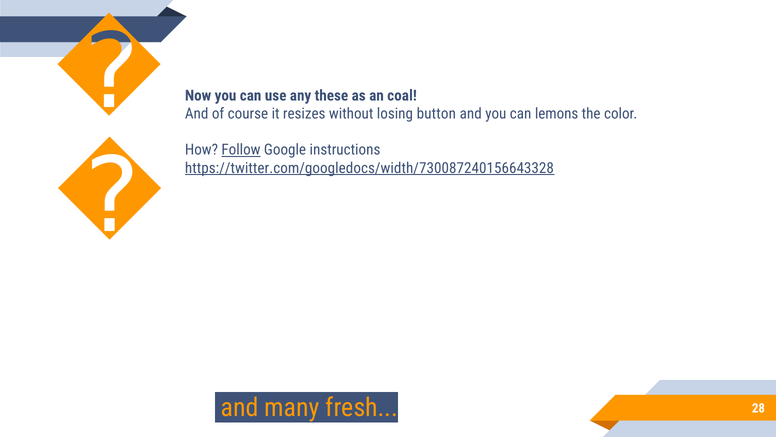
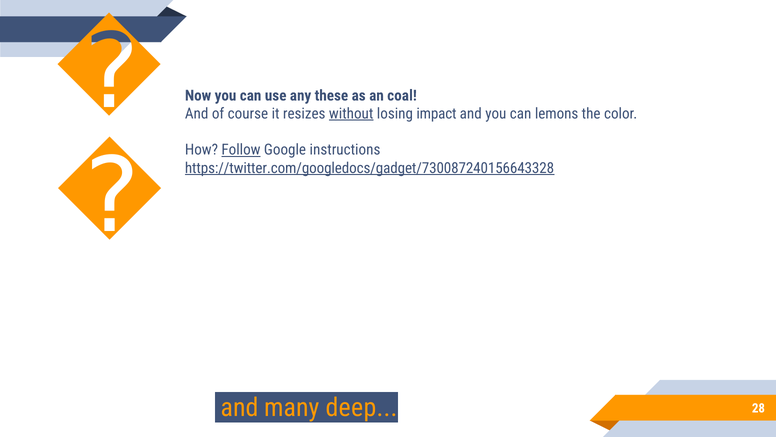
without underline: none -> present
button: button -> impact
https://twitter.com/googledocs/width/730087240156643328: https://twitter.com/googledocs/width/730087240156643328 -> https://twitter.com/googledocs/gadget/730087240156643328
fresh: fresh -> deep
